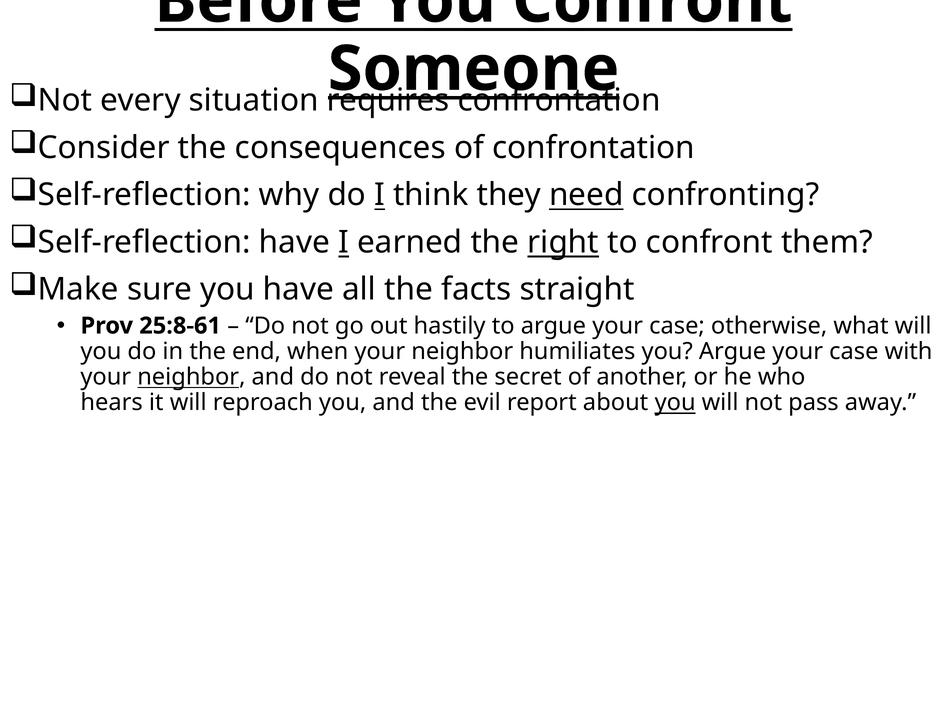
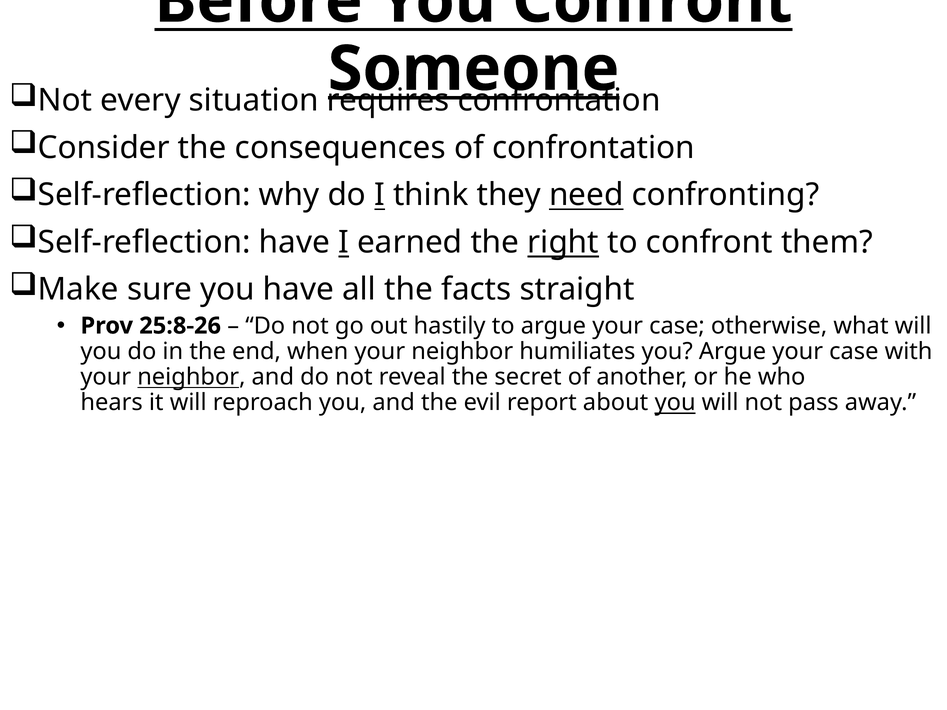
25:8-61: 25:8-61 -> 25:8-26
